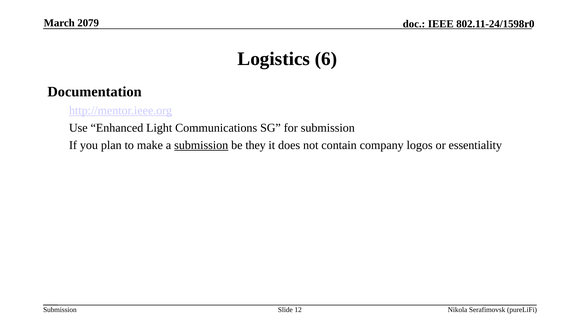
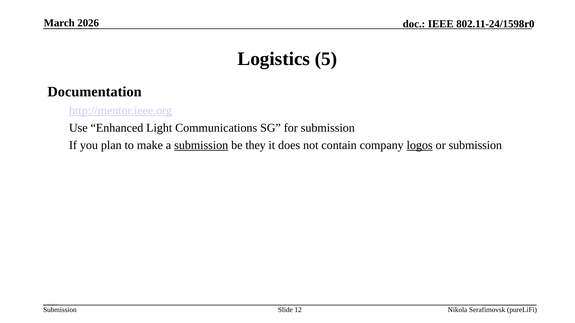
2079: 2079 -> 2026
6: 6 -> 5
logos underline: none -> present
or essentiality: essentiality -> submission
